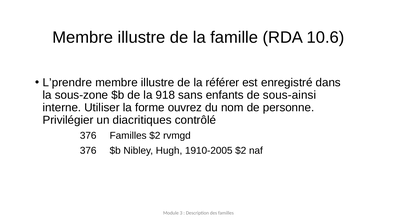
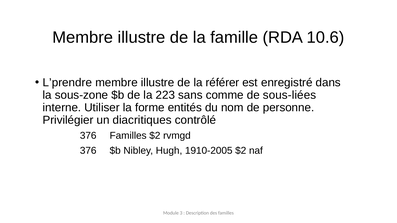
918: 918 -> 223
enfants: enfants -> comme
sous-ainsi: sous-ainsi -> sous-liées
ouvrez: ouvrez -> entités
